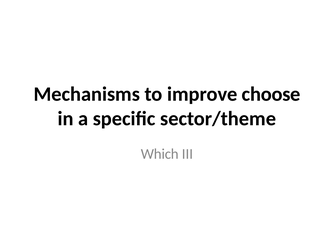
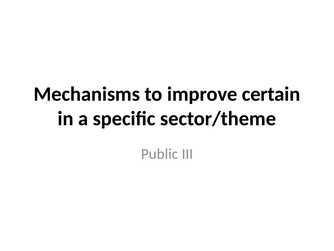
choose: choose -> certain
Which: Which -> Public
